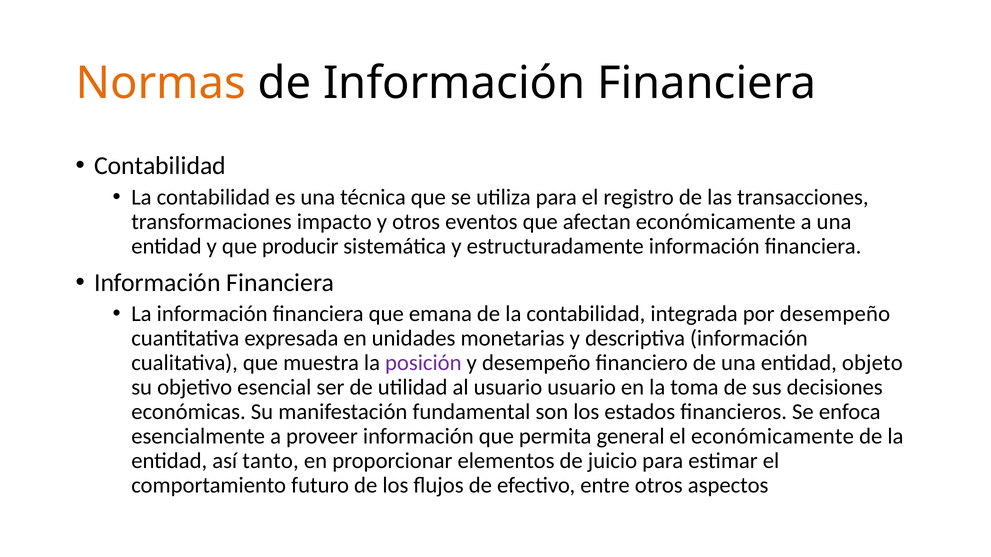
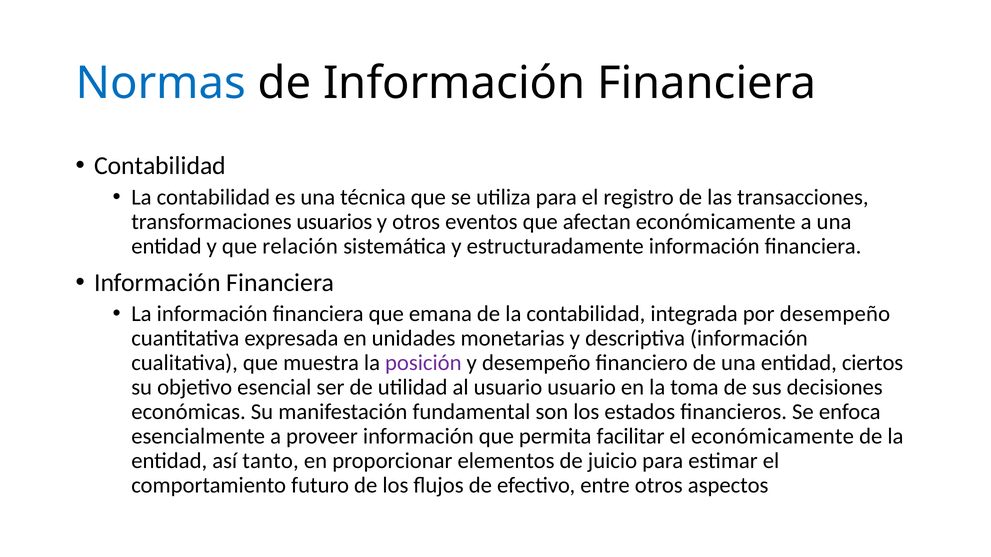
Normas colour: orange -> blue
impacto: impacto -> usuarios
producir: producir -> relación
objeto: objeto -> ciertos
general: general -> facilitar
